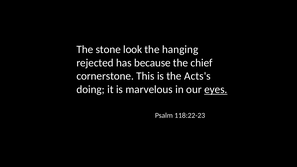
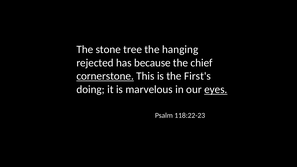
look: look -> tree
cornerstone underline: none -> present
Acts's: Acts's -> First's
